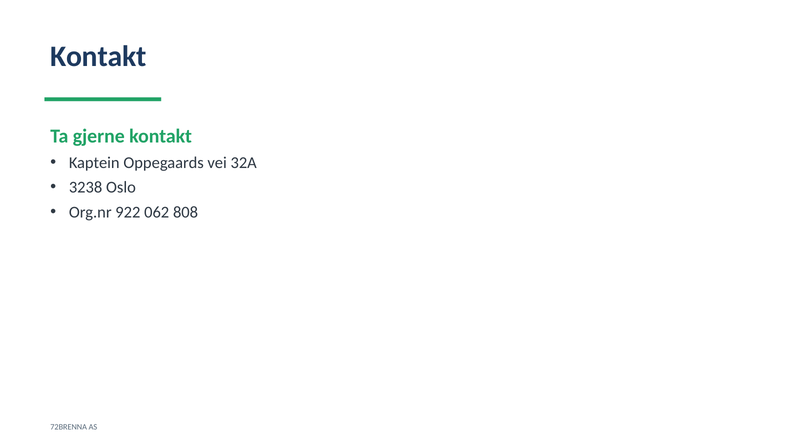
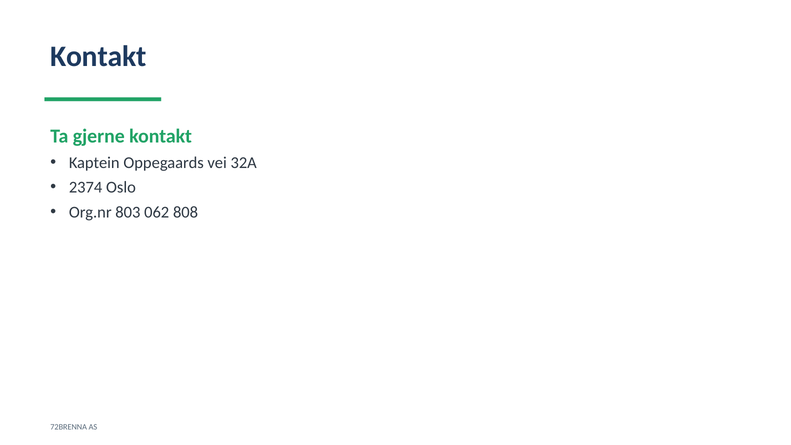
3238: 3238 -> 2374
922: 922 -> 803
